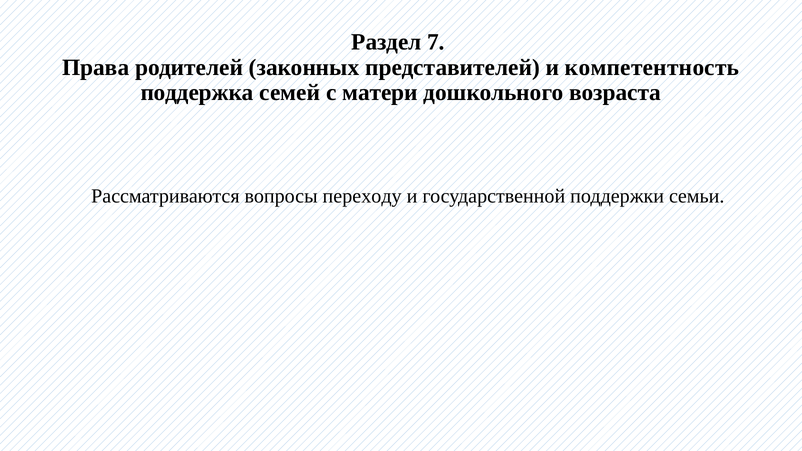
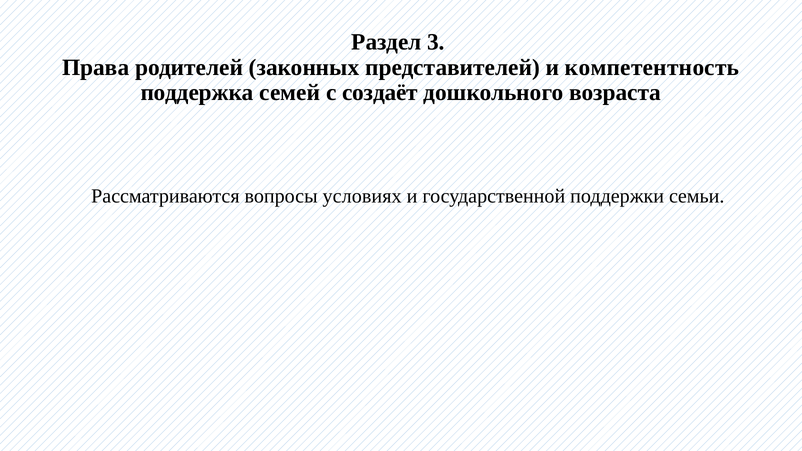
7: 7 -> 3
матери: матери -> создаёт
переходу: переходу -> условиях
